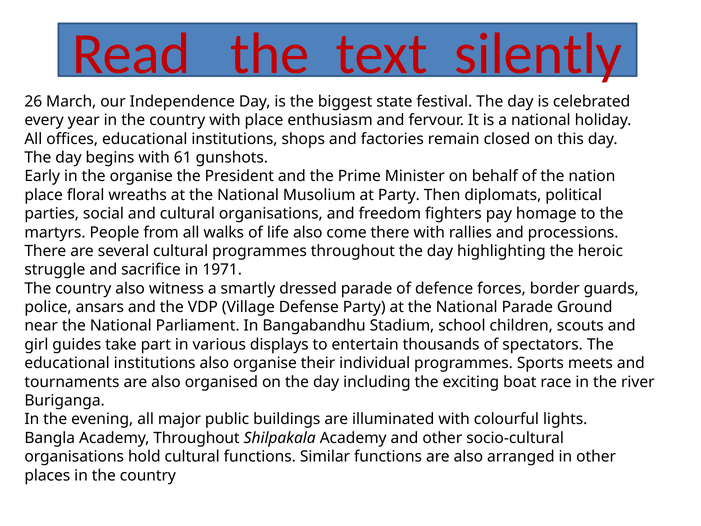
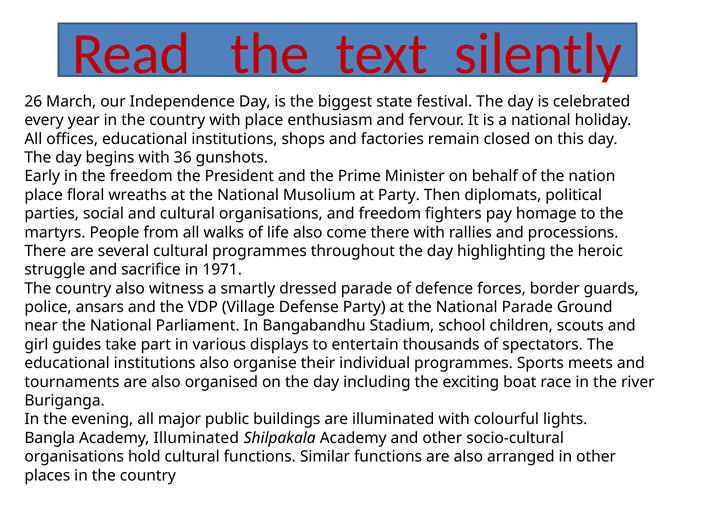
61: 61 -> 36
the organise: organise -> freedom
Academy Throughout: Throughout -> Illuminated
